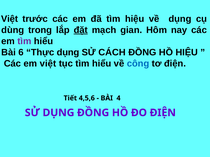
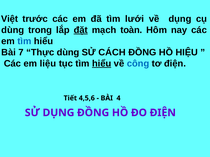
tìm hiệu: hiệu -> lưới
gian: gian -> toàn
tìm at (24, 41) colour: purple -> blue
6: 6 -> 7
Thực dụng: dụng -> dùng
em việt: việt -> liệu
hiểu at (102, 64) underline: none -> present
